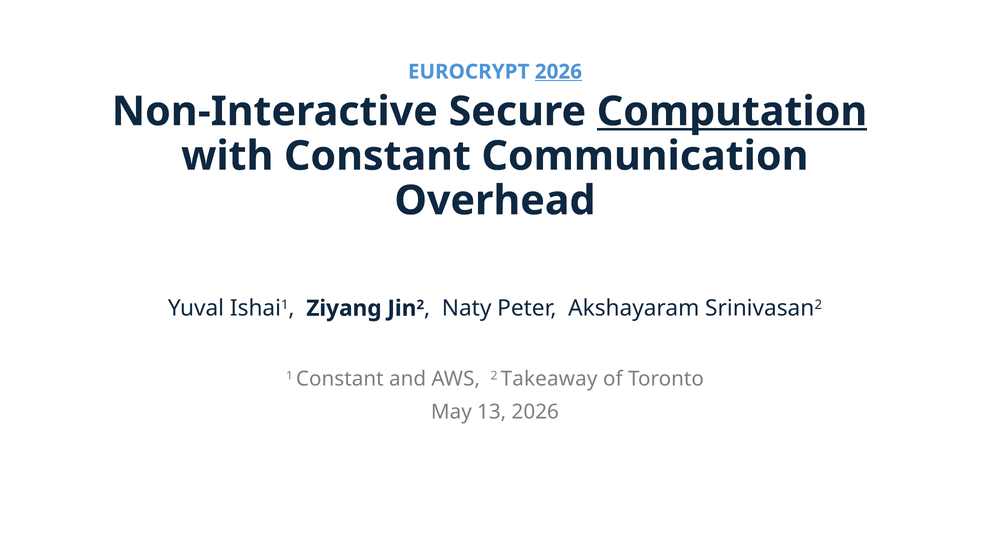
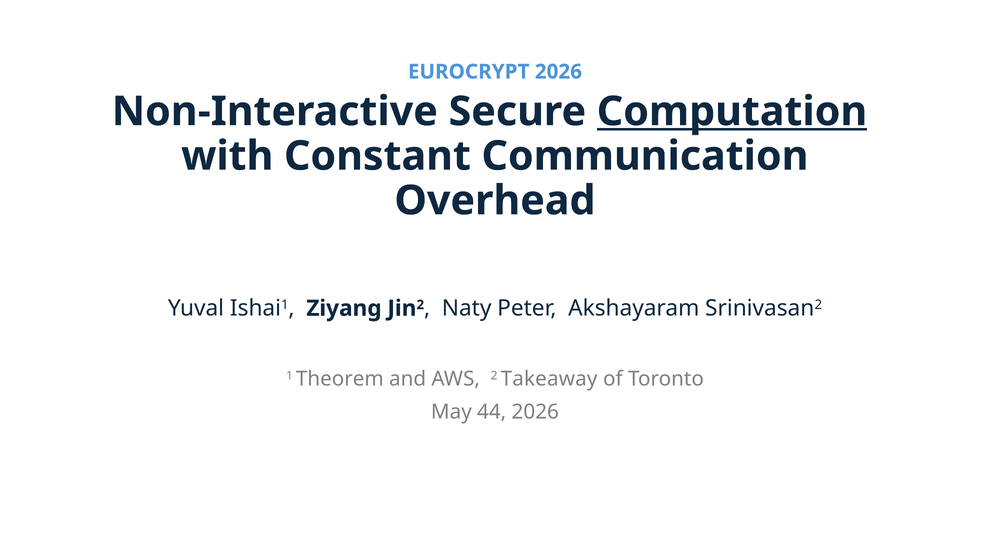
2026 at (558, 72) underline: present -> none
1 Constant: Constant -> Theorem
13: 13 -> 44
